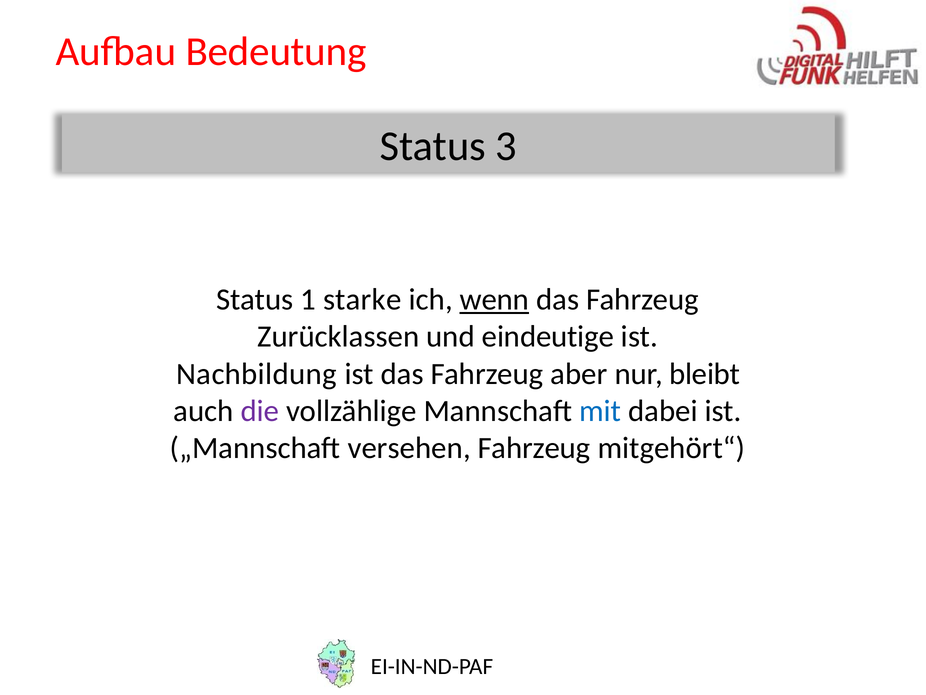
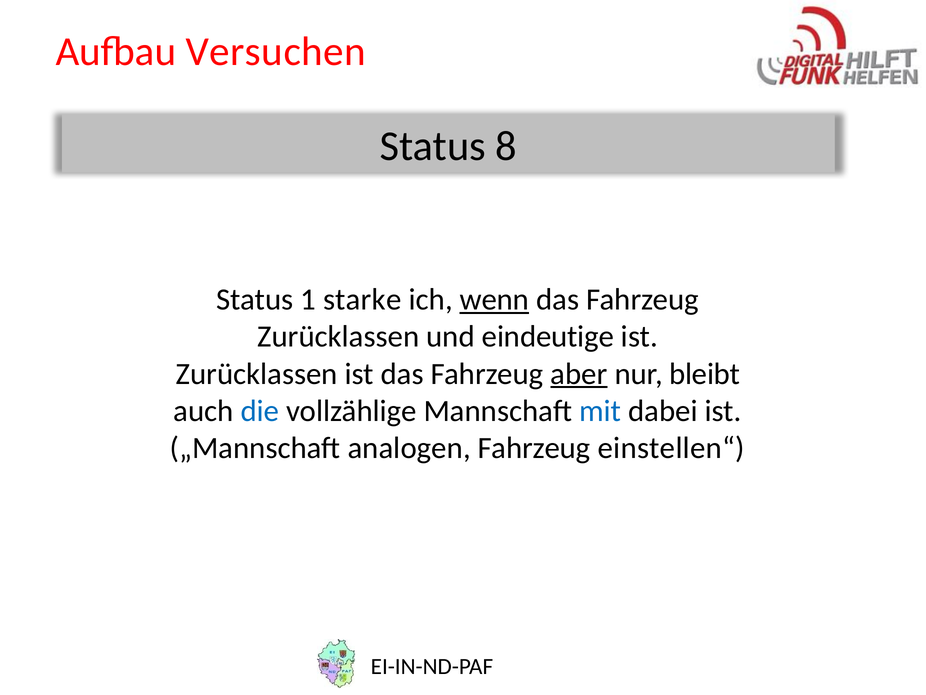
Bedeutung: Bedeutung -> Versuchen
3: 3 -> 8
Nachbildung at (257, 374): Nachbildung -> Zurücklassen
aber underline: none -> present
die colour: purple -> blue
versehen: versehen -> analogen
mitgehört“: mitgehört“ -> einstellen“
